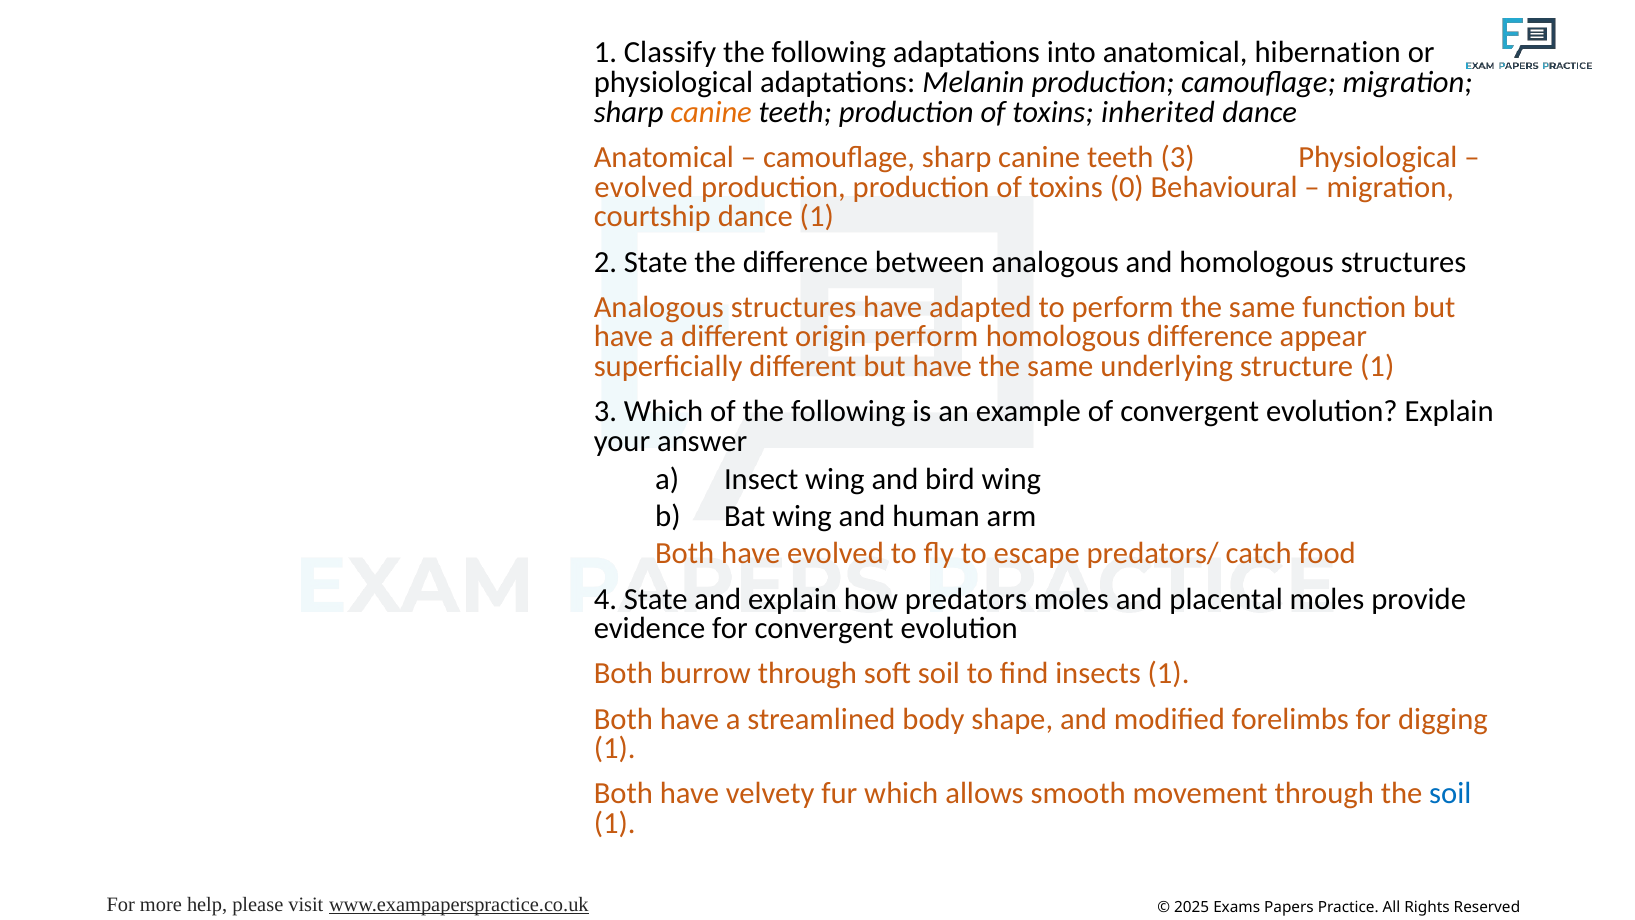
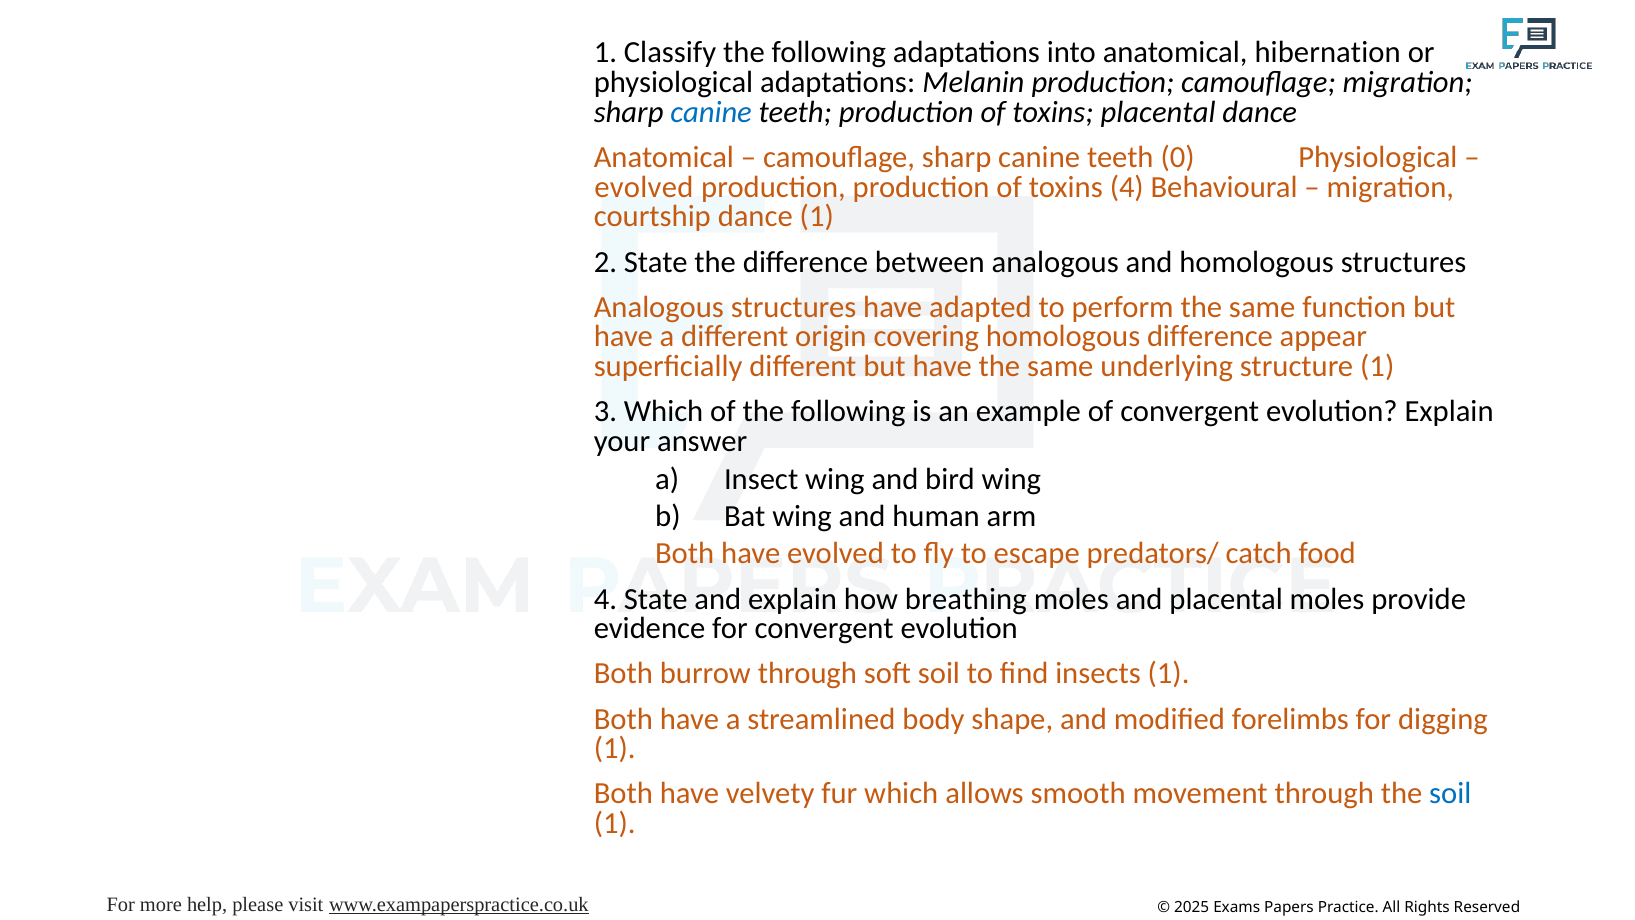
canine at (711, 112) colour: orange -> blue
toxins inherited: inherited -> placental
teeth 3: 3 -> 0
toxins 0: 0 -> 4
origin perform: perform -> covering
predators: predators -> breathing
